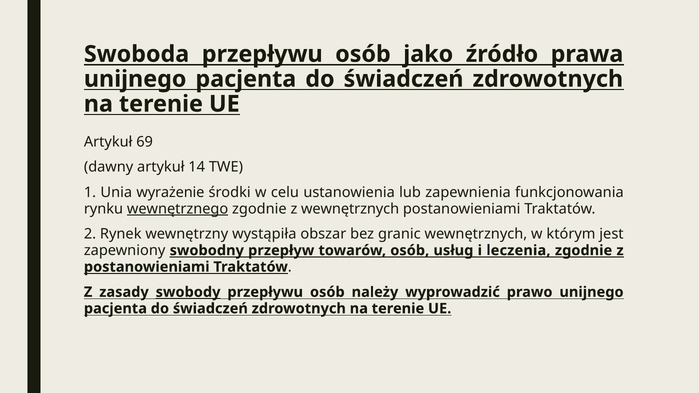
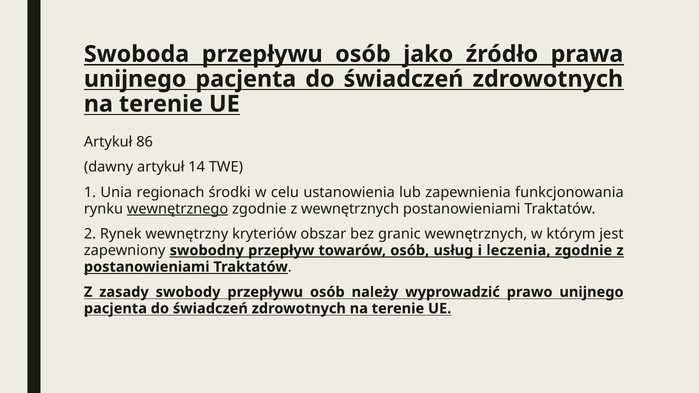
69: 69 -> 86
wyrażenie: wyrażenie -> regionach
wystąpiła: wystąpiła -> kryteriów
swobody underline: present -> none
